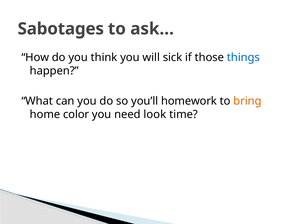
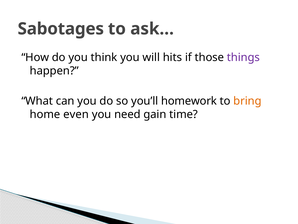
sick: sick -> hits
things colour: blue -> purple
color: color -> even
look: look -> gain
